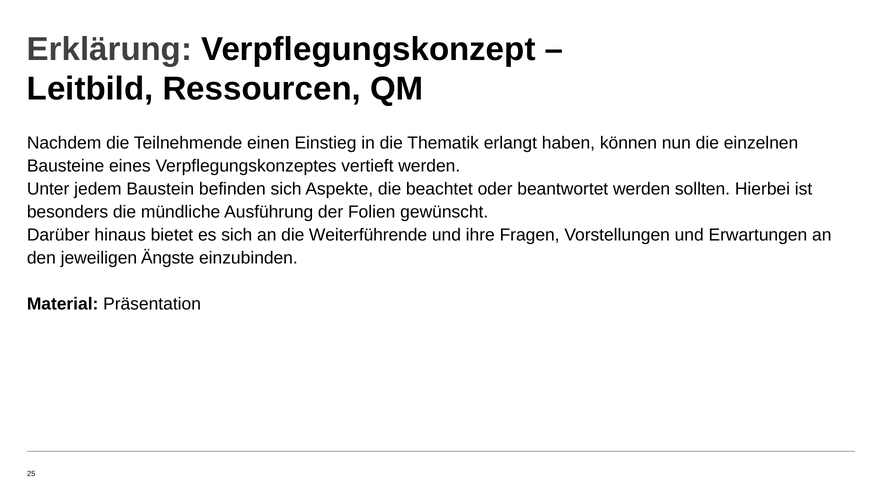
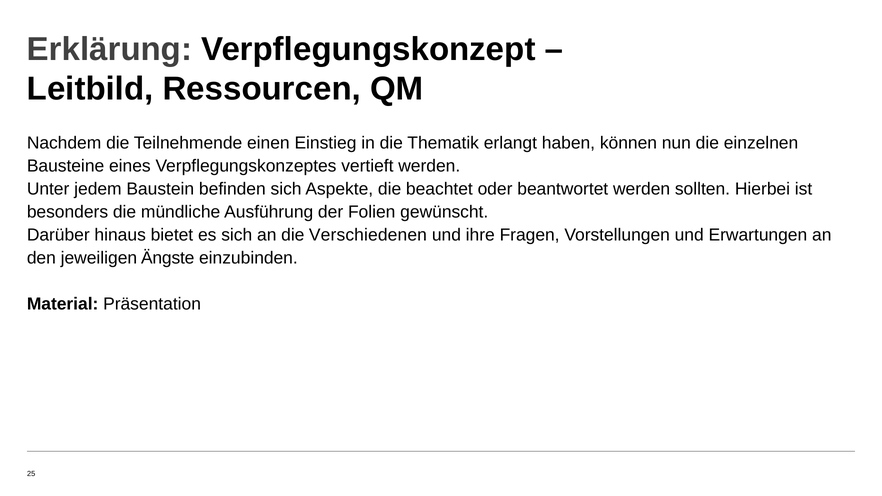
Weiterführende: Weiterführende -> Verschiedenen
